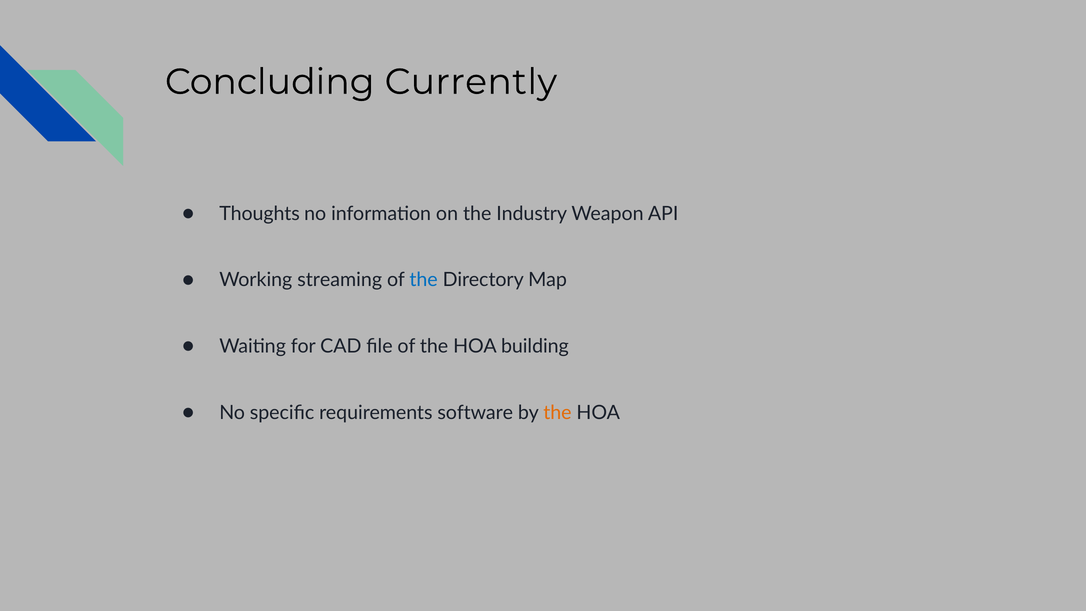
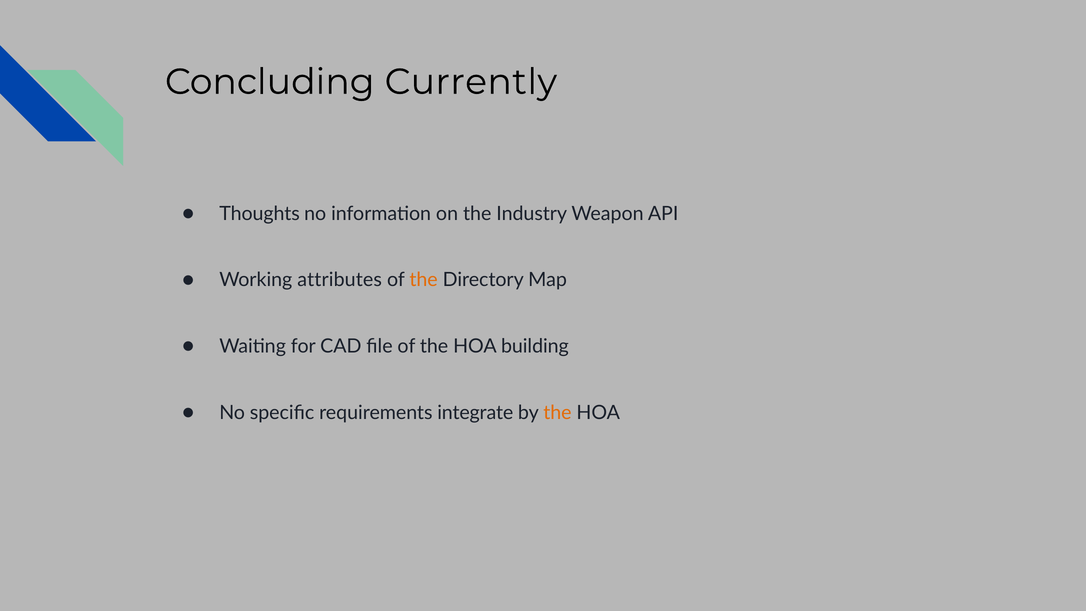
streaming: streaming -> attributes
the at (424, 280) colour: blue -> orange
software: software -> integrate
